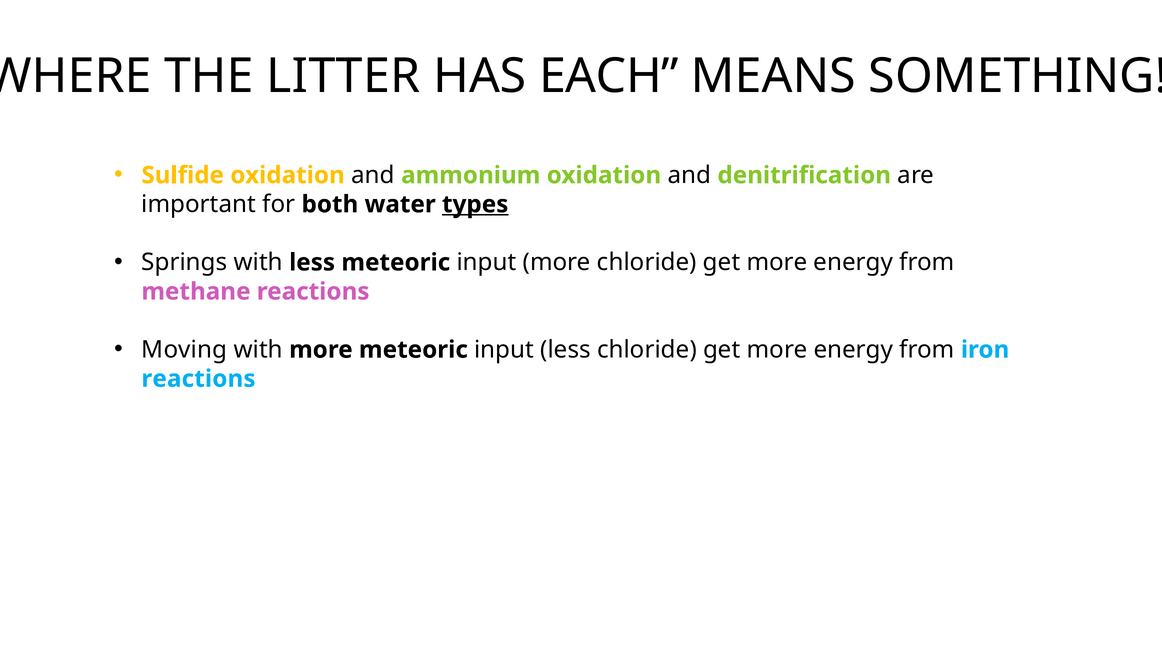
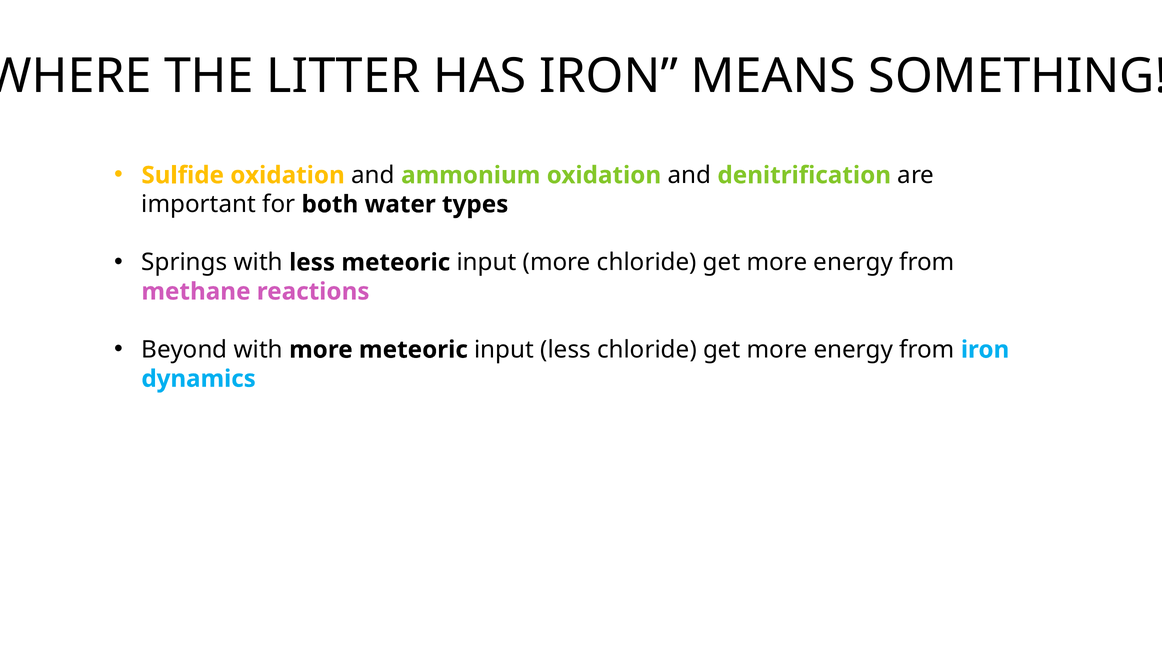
HAS EACH: EACH -> IRON
types at (475, 204) underline: present -> none
Moving at (184, 350): Moving -> Beyond
reactions at (198, 379): reactions -> dynamics
